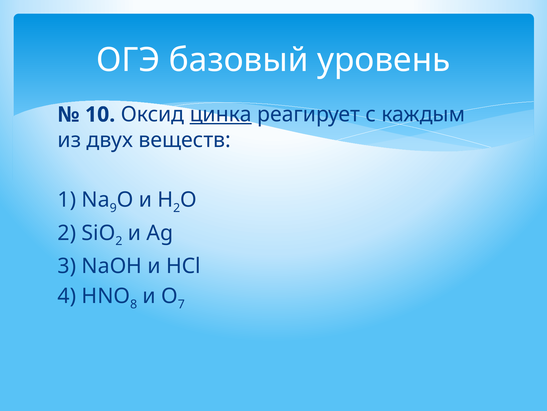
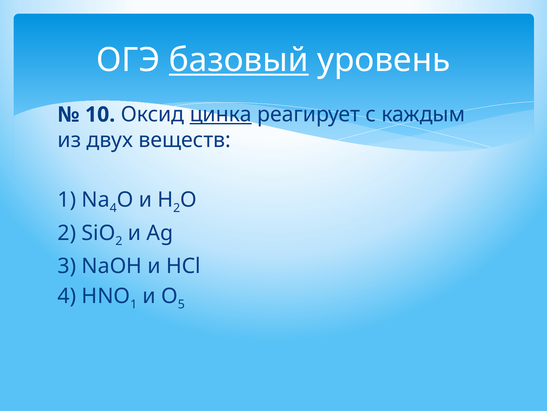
базовый underline: none -> present
9 at (113, 208): 9 -> 4
8 at (134, 304): 8 -> 1
7: 7 -> 5
